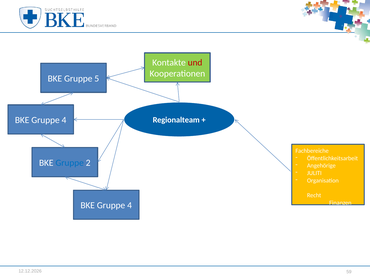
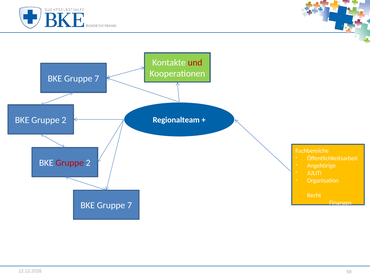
5 at (97, 78): 5 -> 7
4 at (64, 120): 4 -> 2
Gruppe at (70, 162) colour: blue -> red
4 at (130, 205): 4 -> 7
